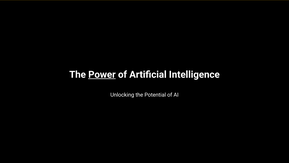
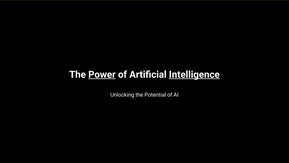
Intelligence underline: none -> present
